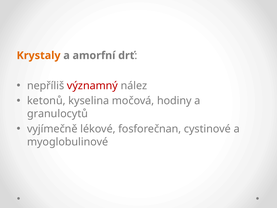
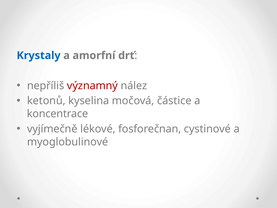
Krystaly colour: orange -> blue
hodiny: hodiny -> částice
granulocytů: granulocytů -> koncentrace
